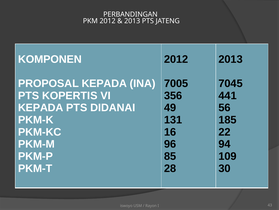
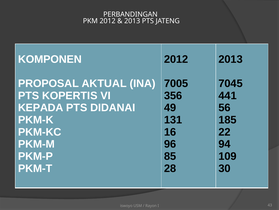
PROPOSAL KEPADA: KEPADA -> AKTUAL
